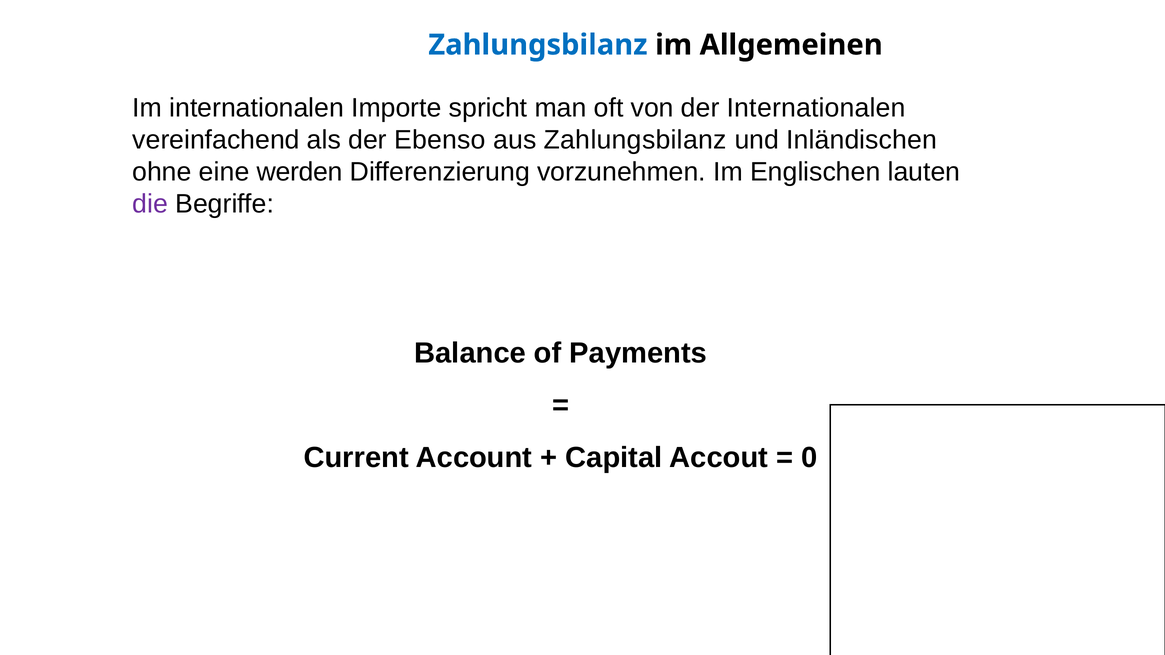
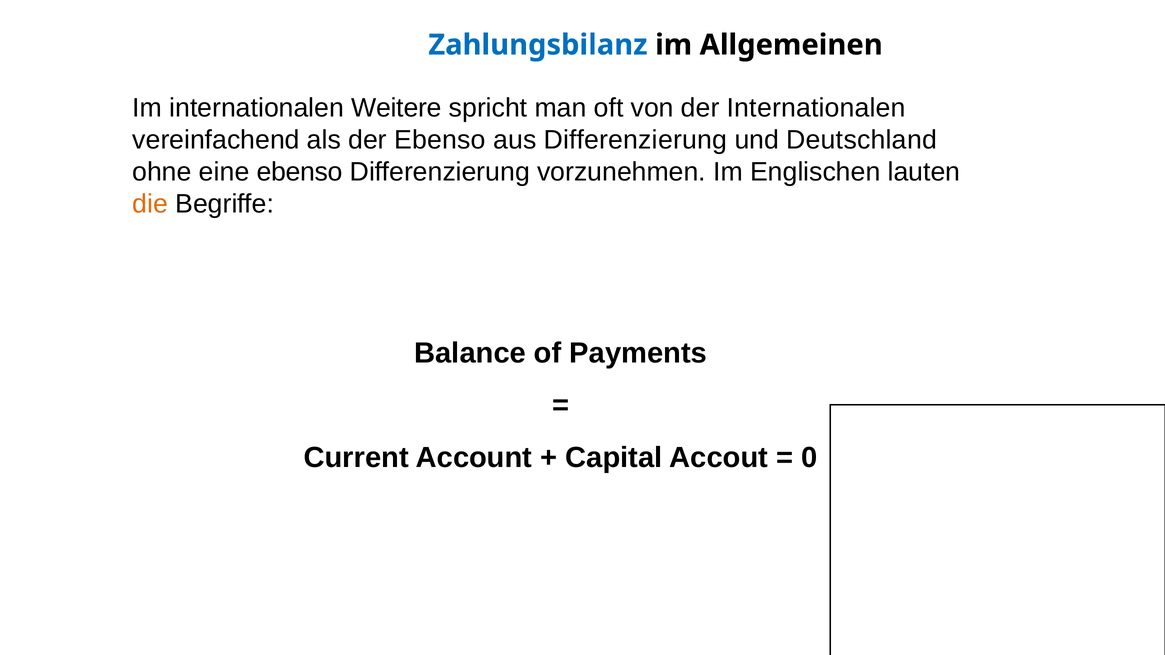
Importe: Importe -> Weitere
aus Zahlungsbilanz: Zahlungsbilanz -> Differenzierung
Inländischen: Inländischen -> Deutschland
eine werden: werden -> ebenso
die colour: purple -> orange
